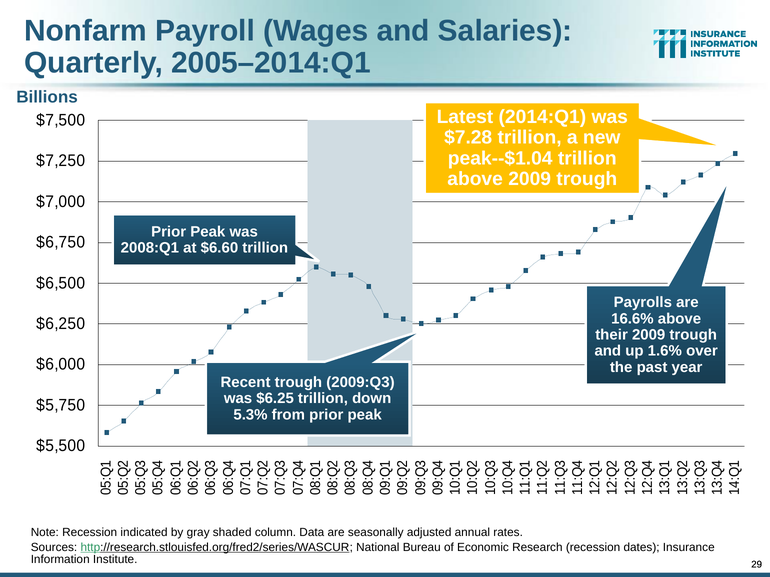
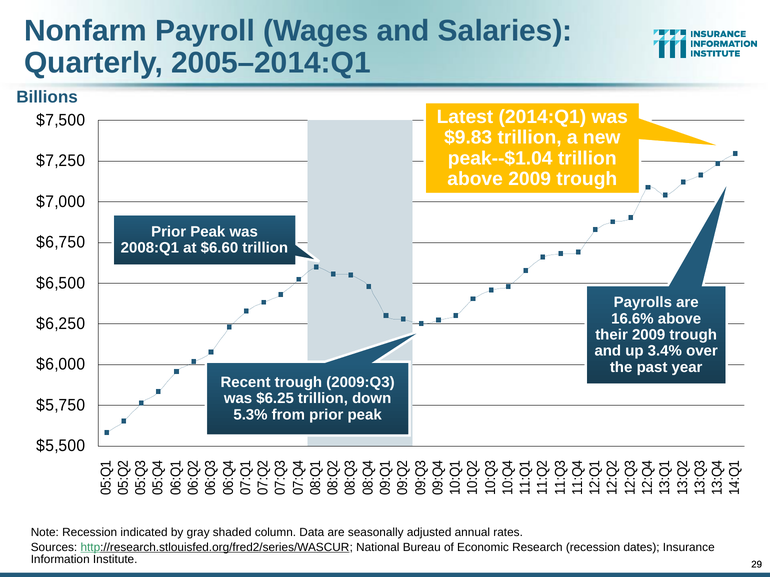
$7.28: $7.28 -> $9.83
1.6%: 1.6% -> 3.4%
